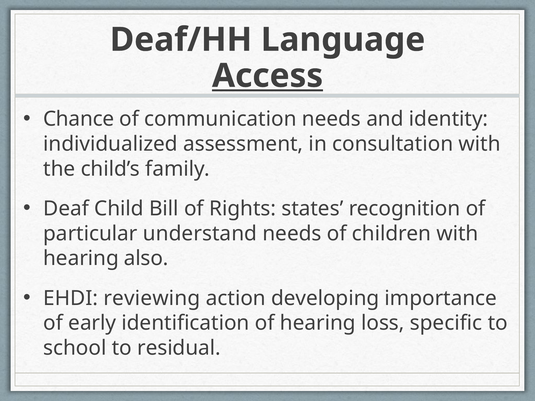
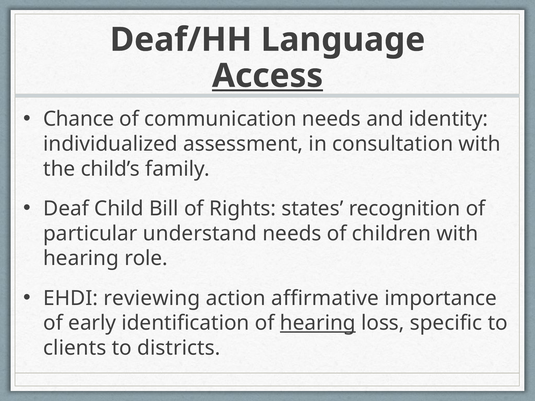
also: also -> role
developing: developing -> affirmative
hearing at (318, 323) underline: none -> present
school: school -> clients
residual: residual -> districts
